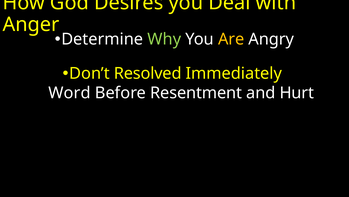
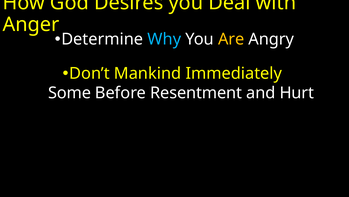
Why colour: light green -> light blue
Resolved: Resolved -> Mankind
Word: Word -> Some
